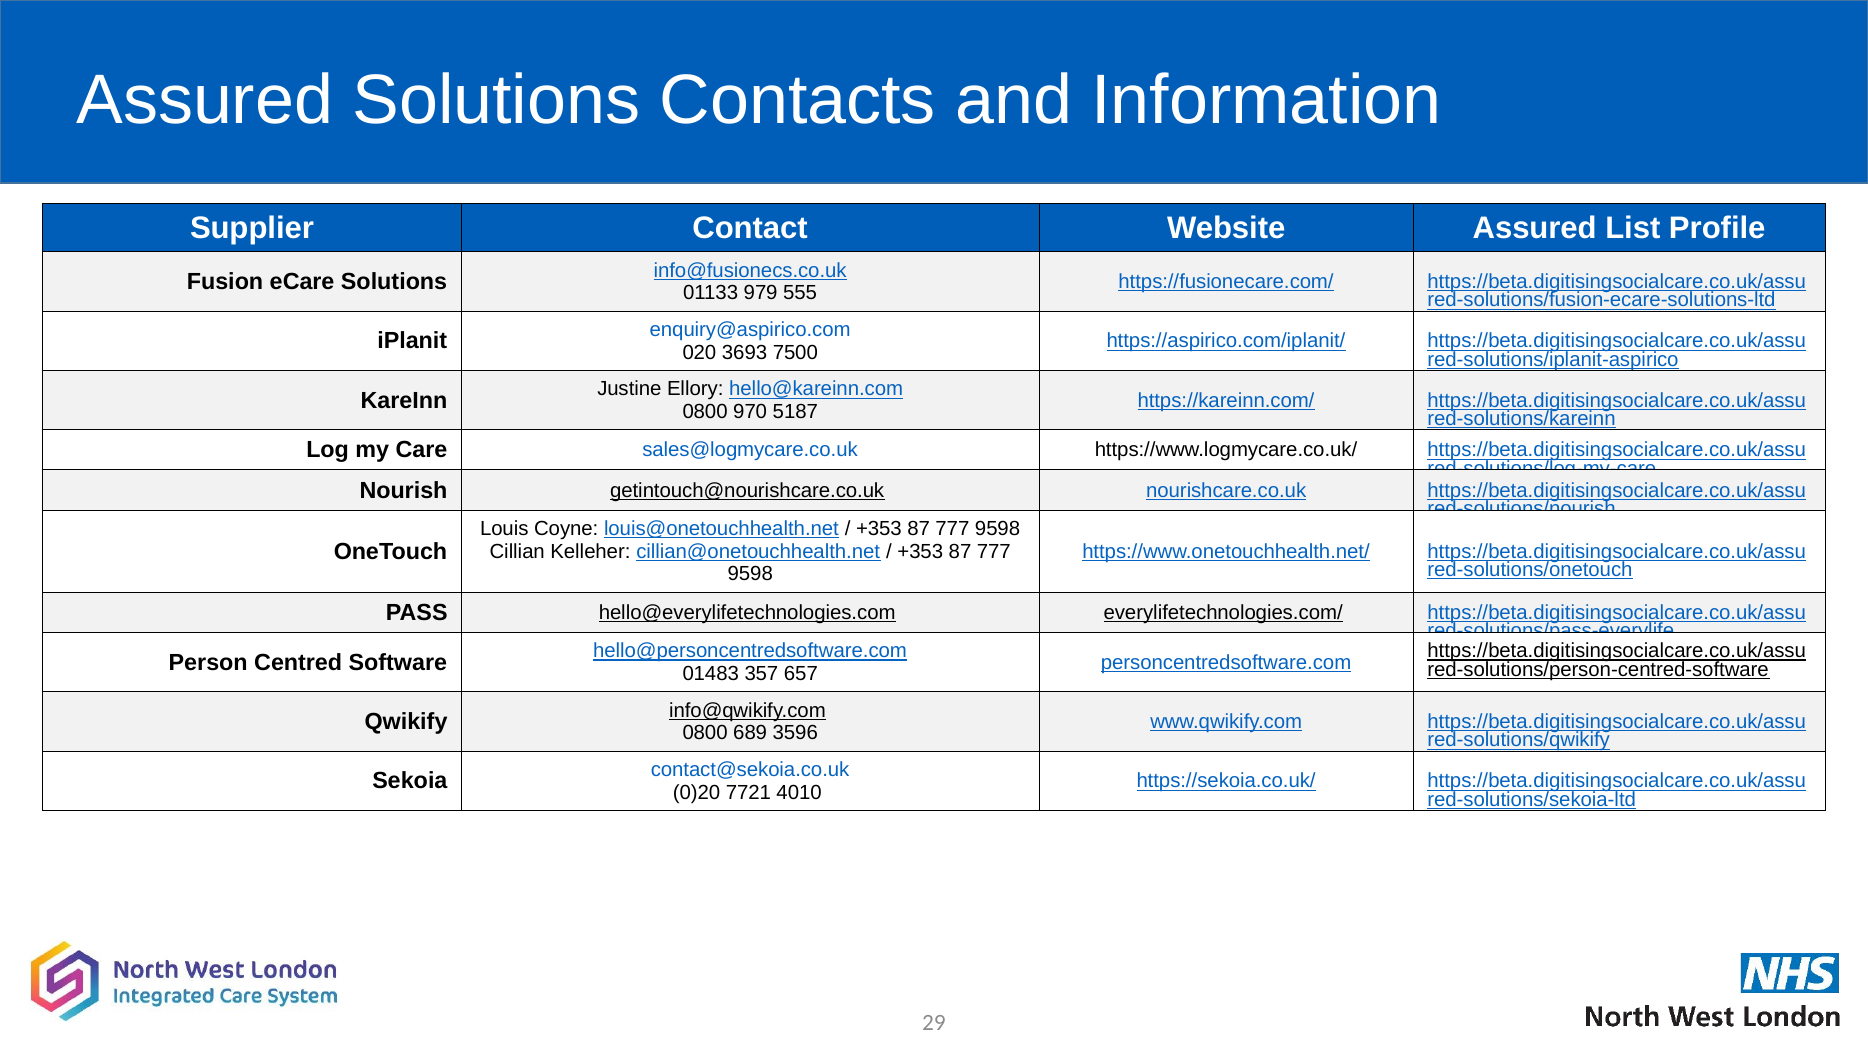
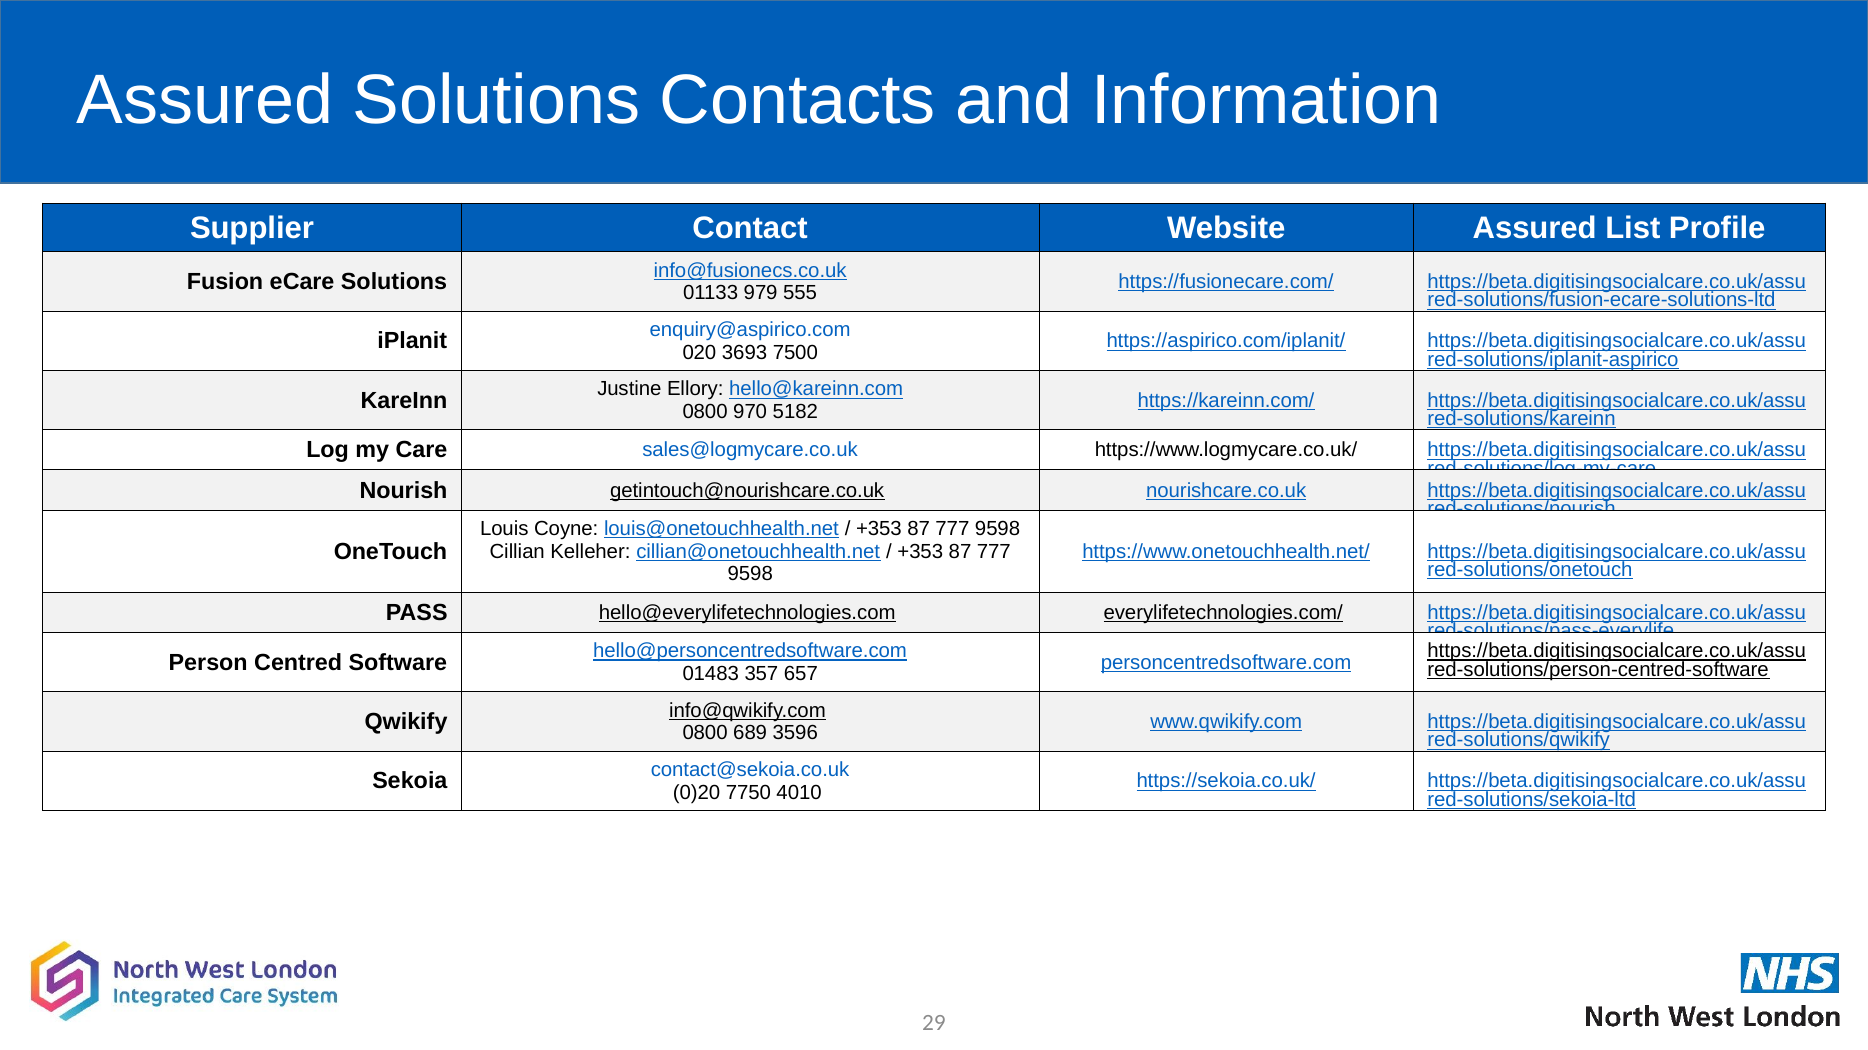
5187: 5187 -> 5182
7721: 7721 -> 7750
